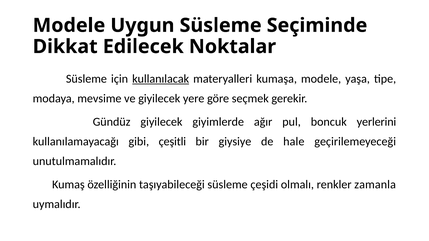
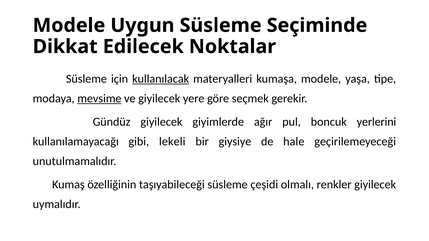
mevsime underline: none -> present
çeşitli: çeşitli -> lekeli
renkler zamanla: zamanla -> giyilecek
